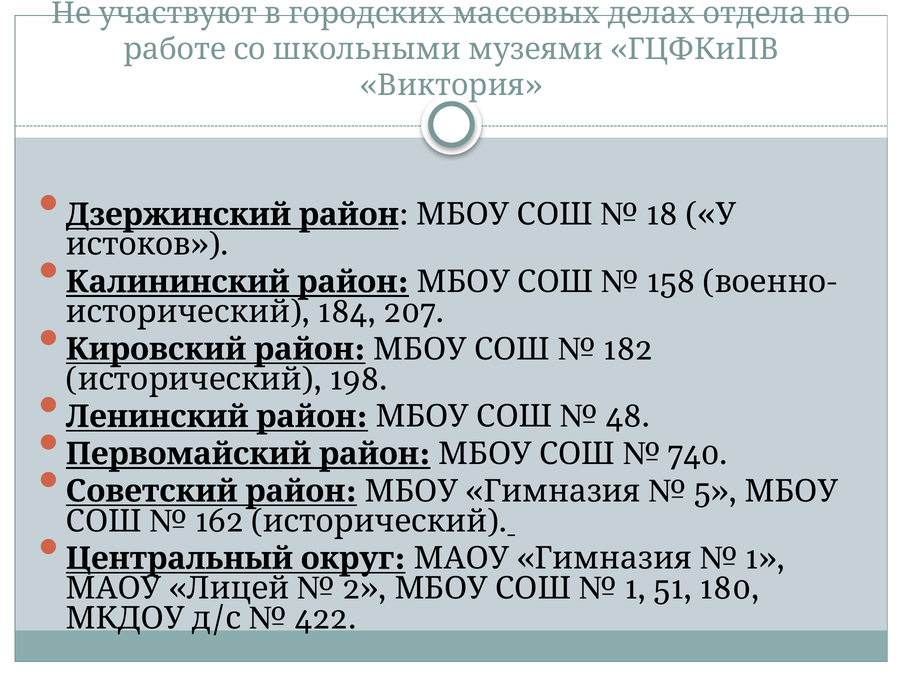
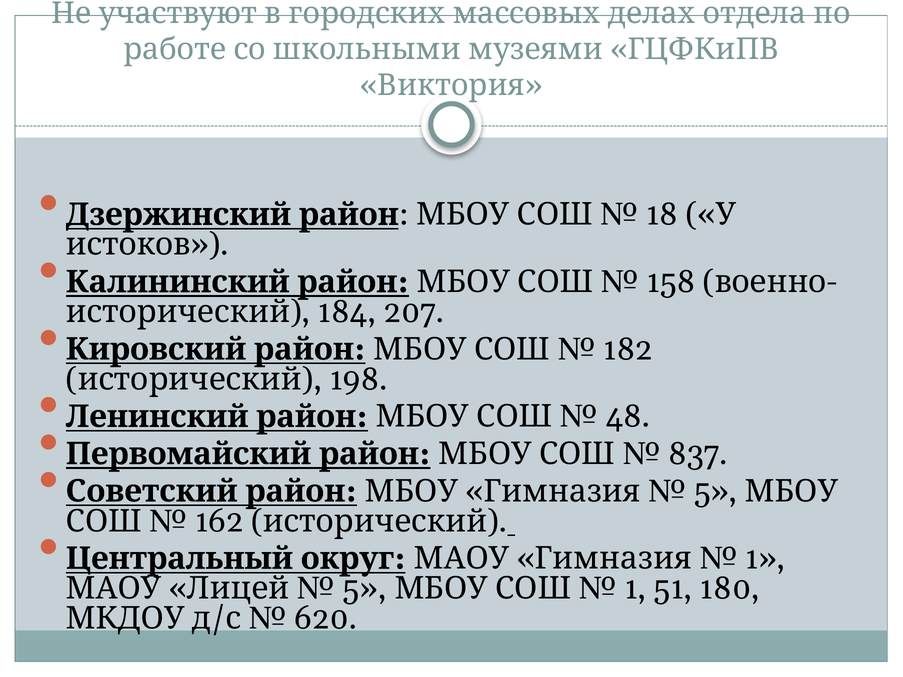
740: 740 -> 837
2 at (365, 589): 2 -> 5
422: 422 -> 620
